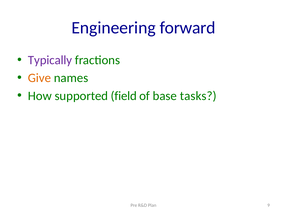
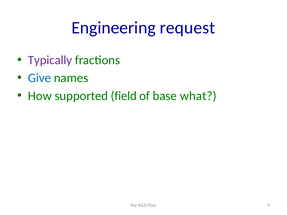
forward: forward -> request
Give colour: orange -> blue
tasks: tasks -> what
